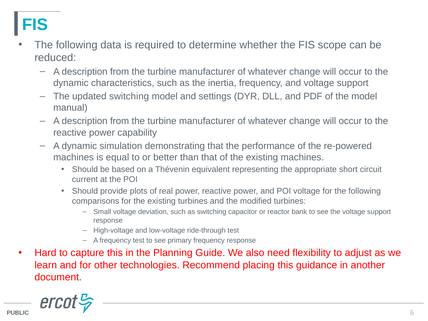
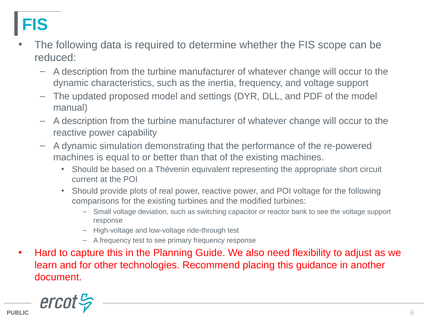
updated switching: switching -> proposed
